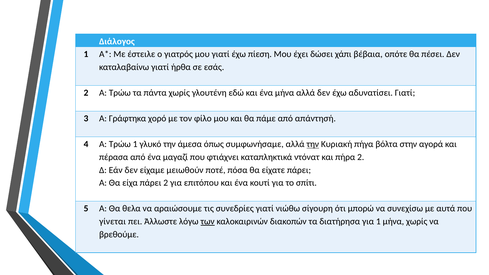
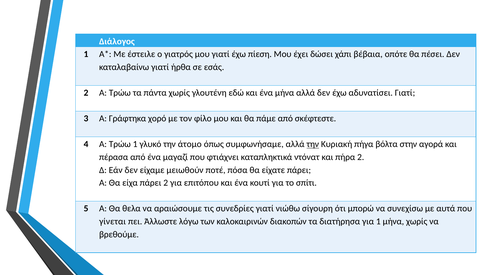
απάντησή: απάντησή -> σκέφτεστε
άμεσα: άμεσα -> άτομο
των underline: present -> none
